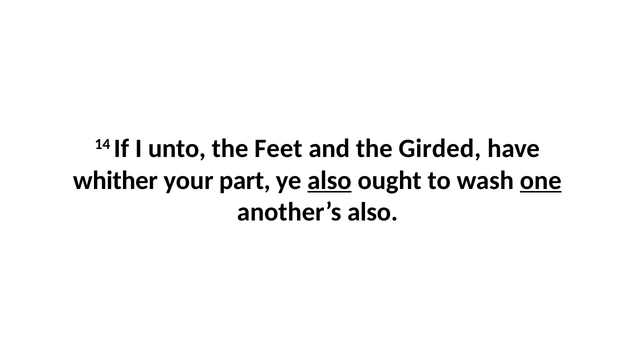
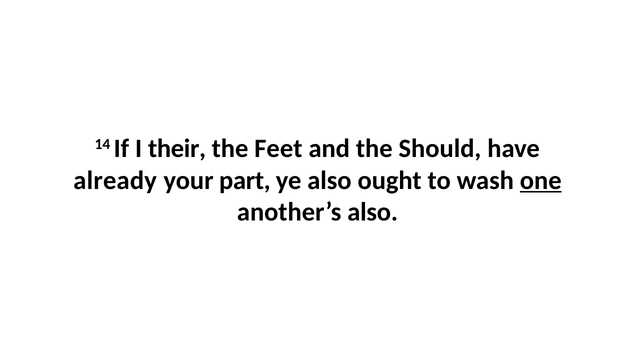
unto: unto -> their
Girded: Girded -> Should
whither: whither -> already
also at (329, 180) underline: present -> none
